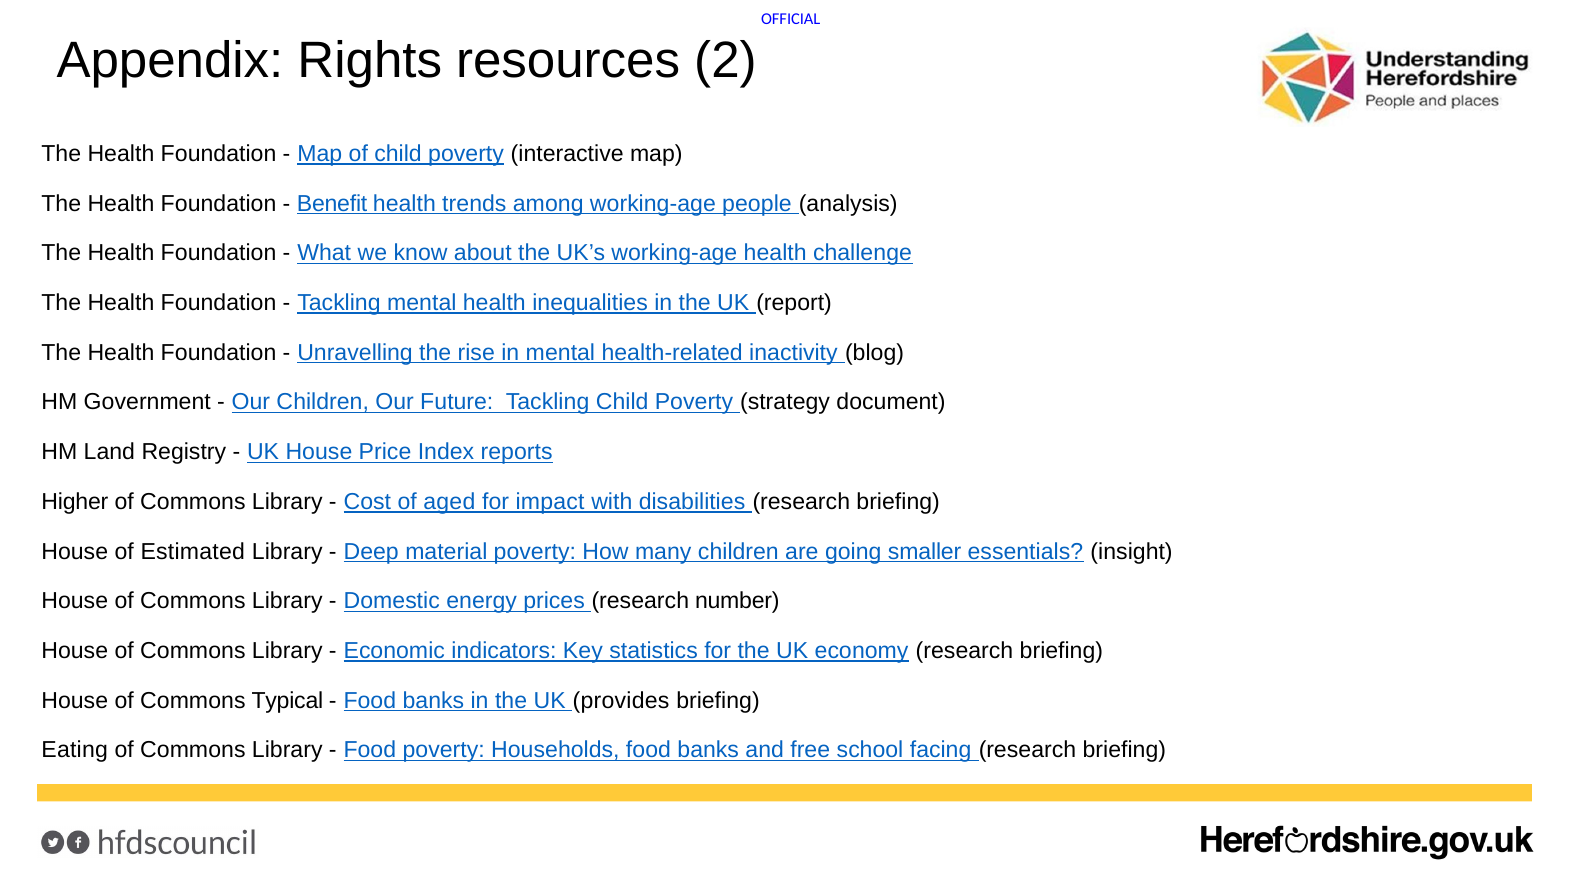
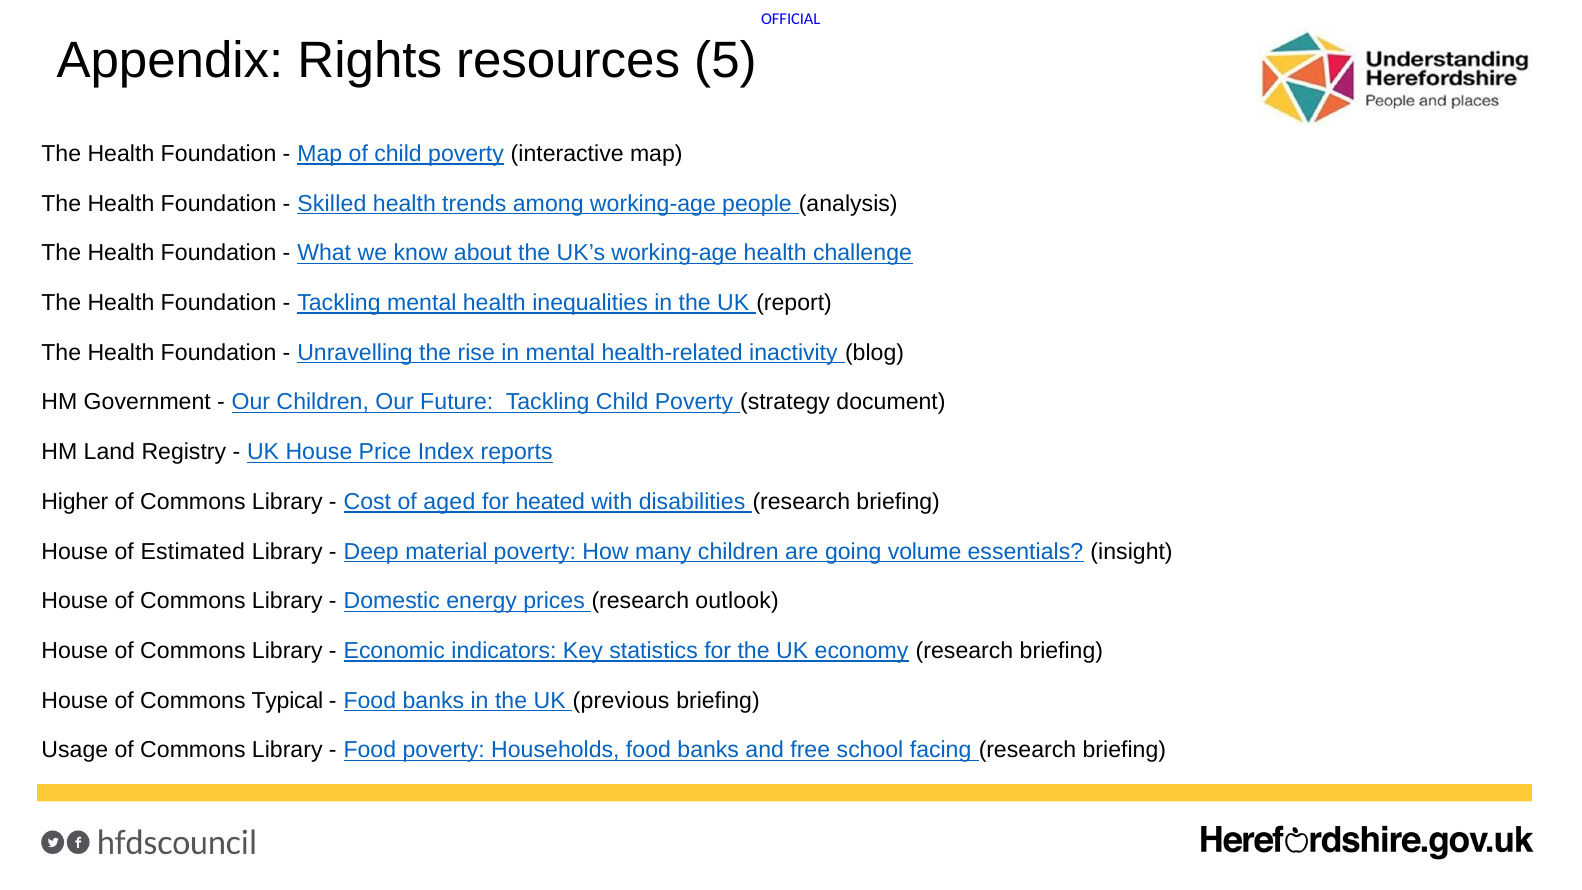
2: 2 -> 5
Benefit: Benefit -> Skilled
impact: impact -> heated
smaller: smaller -> volume
number: number -> outlook
provides: provides -> previous
Eating: Eating -> Usage
